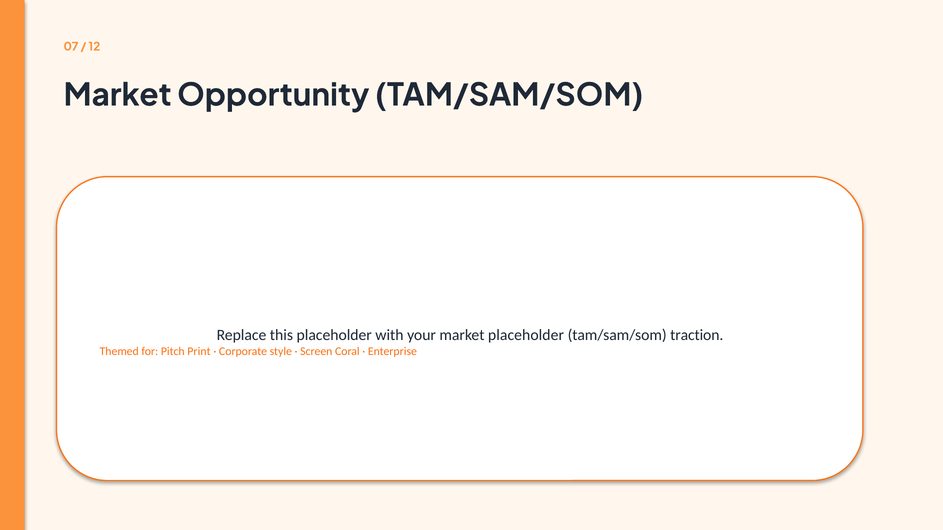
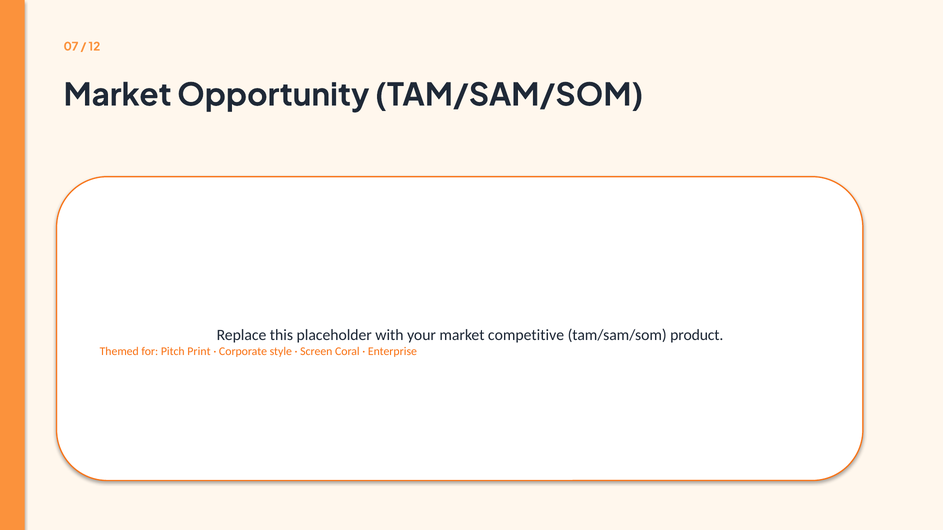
market placeholder: placeholder -> competitive
traction: traction -> product
